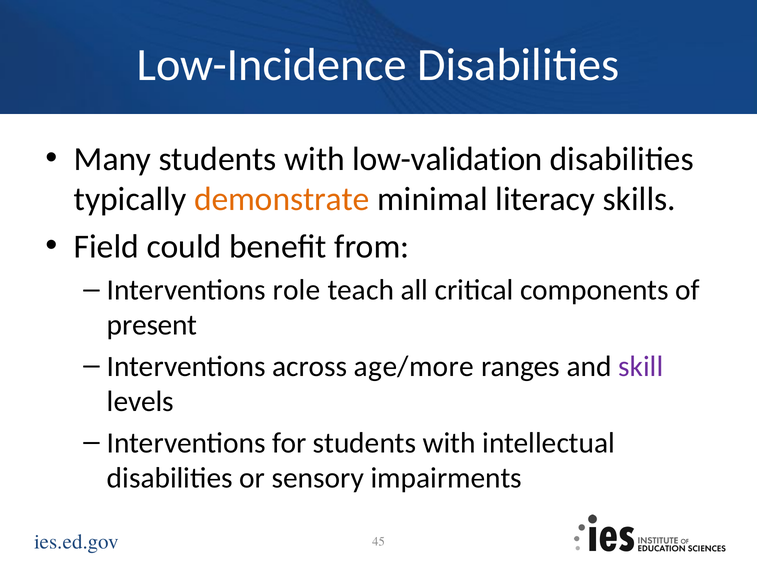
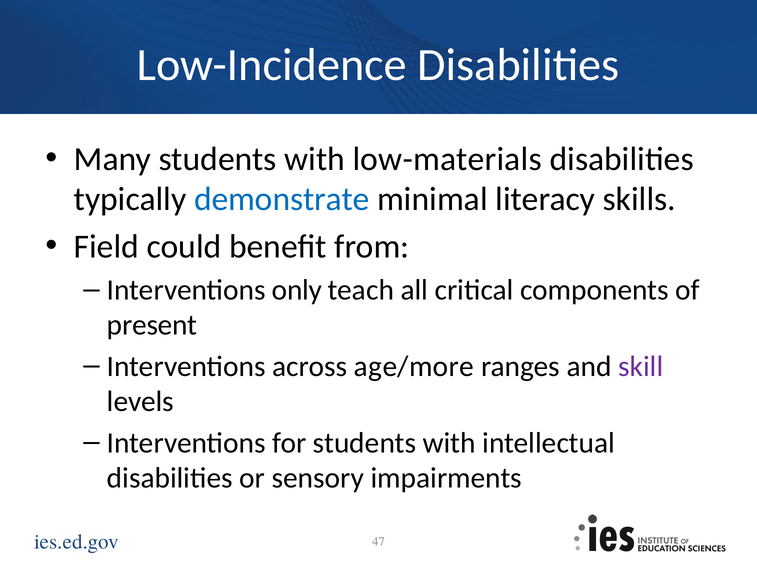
low-validation: low-validation -> low-materials
demonstrate colour: orange -> blue
role: role -> only
45: 45 -> 47
